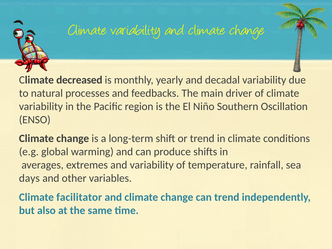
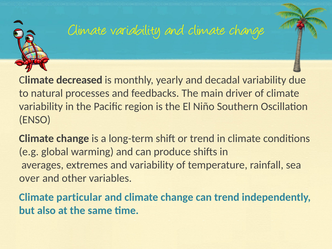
days: days -> over
facilitator: facilitator -> particular
